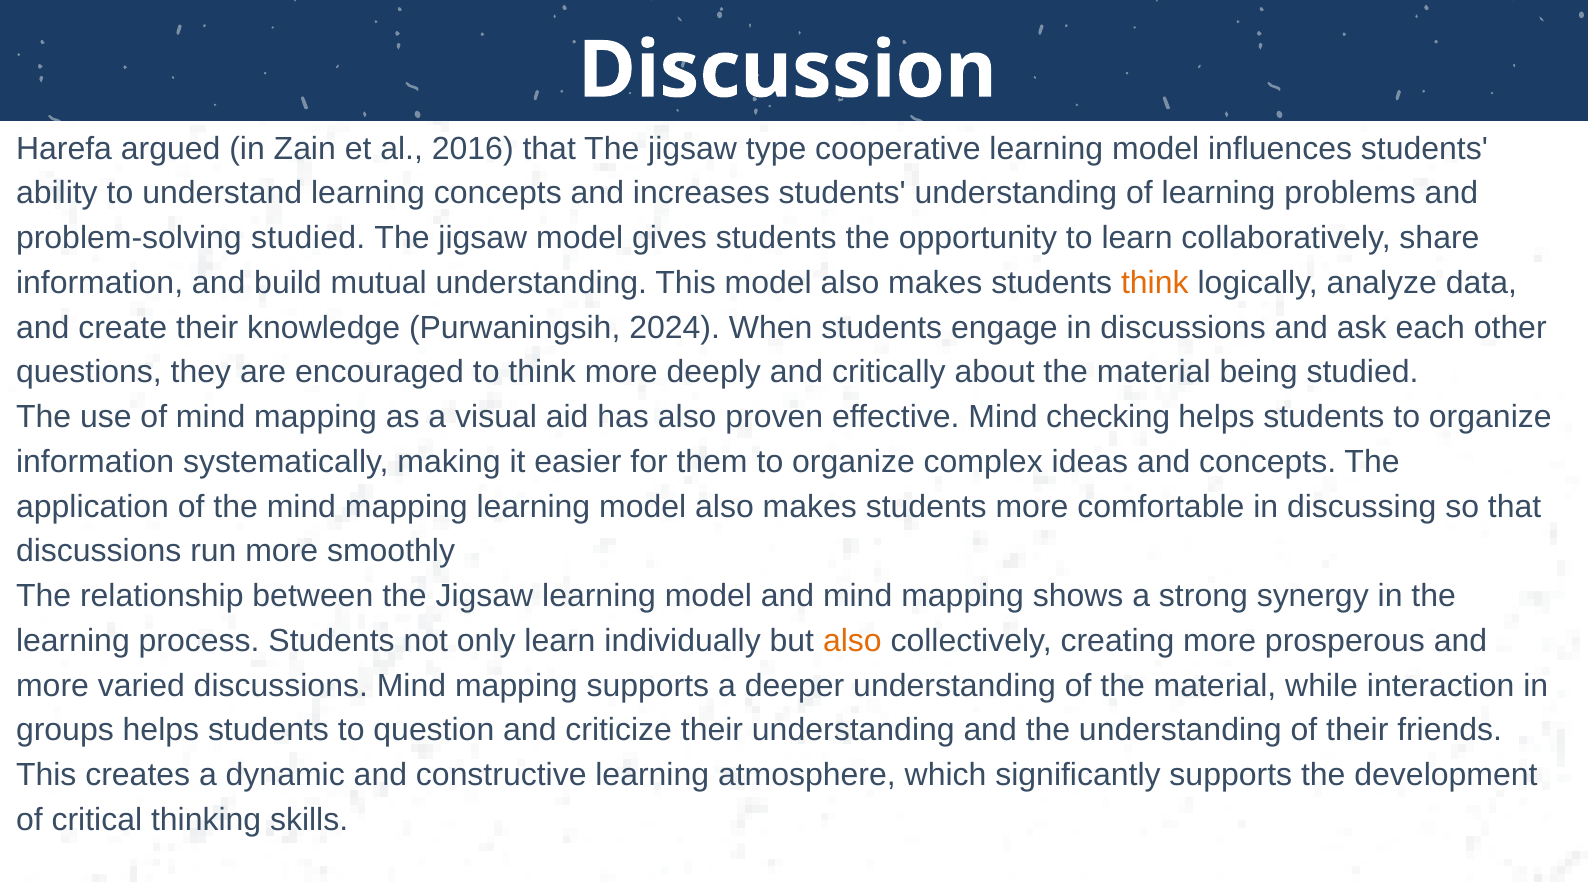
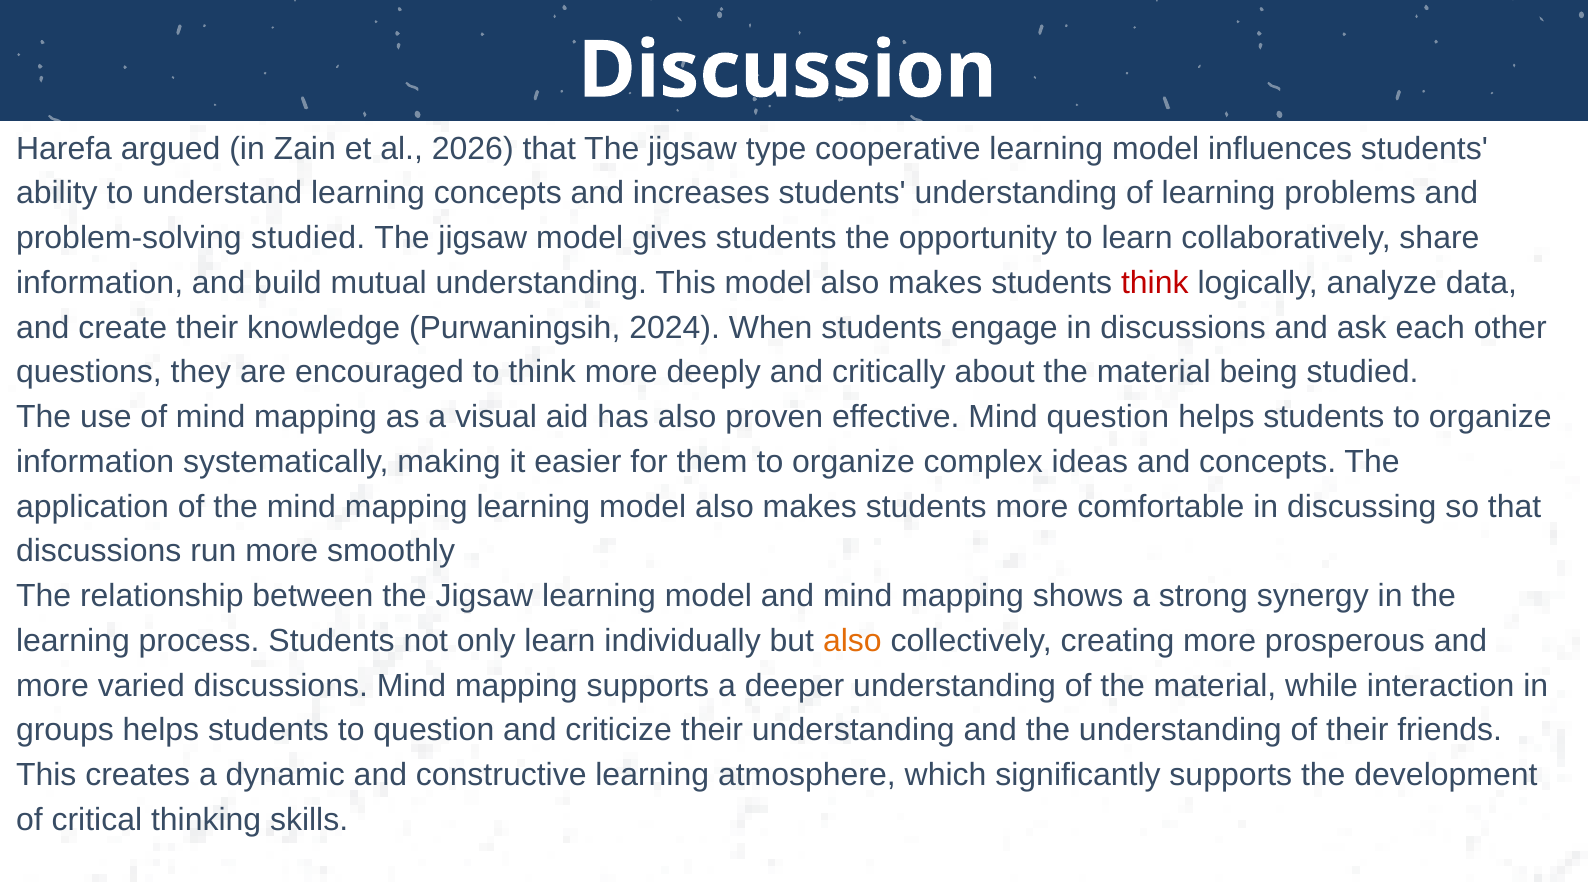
2016: 2016 -> 2026
think at (1155, 283) colour: orange -> red
Mind checking: checking -> question
